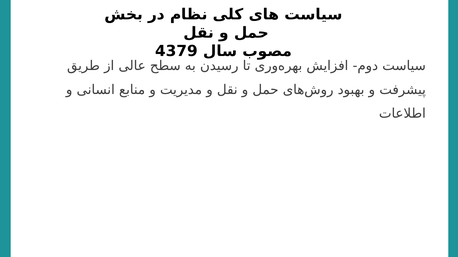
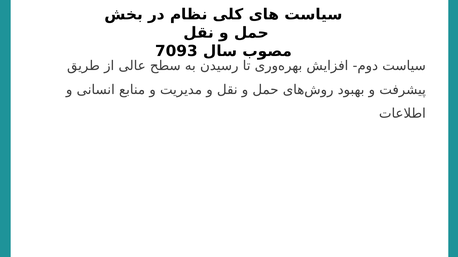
4379: 4379 -> 7093
